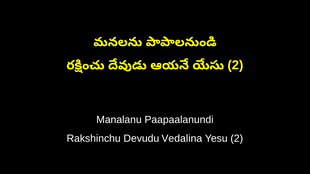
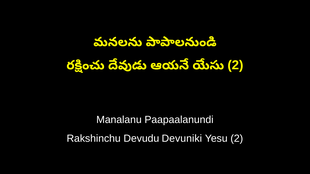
Vedalina: Vedalina -> Devuniki
